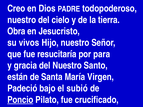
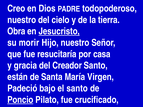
Jesucristo underline: none -> present
vivos: vivos -> morir
para: para -> casa
del Nuestro: Nuestro -> Creador
el subió: subió -> santo
